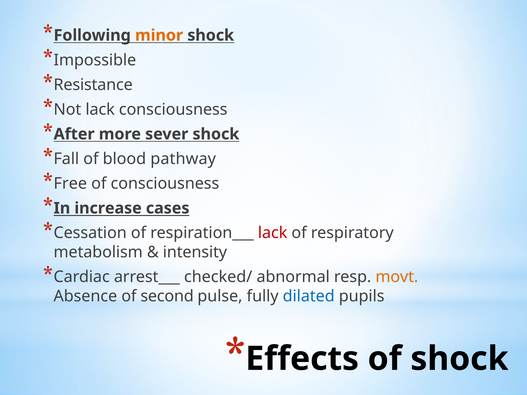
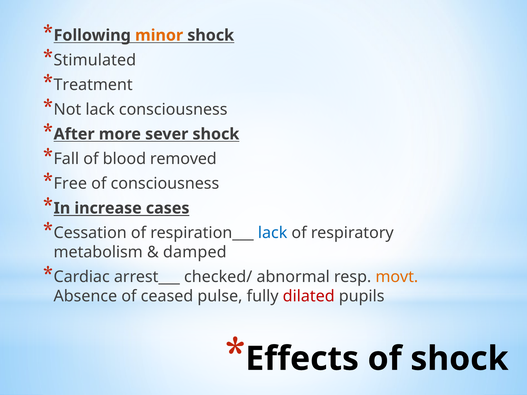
Impossible: Impossible -> Stimulated
Resistance: Resistance -> Treatment
pathway: pathway -> removed
lack at (273, 233) colour: red -> blue
intensity: intensity -> damped
second: second -> ceased
dilated colour: blue -> red
